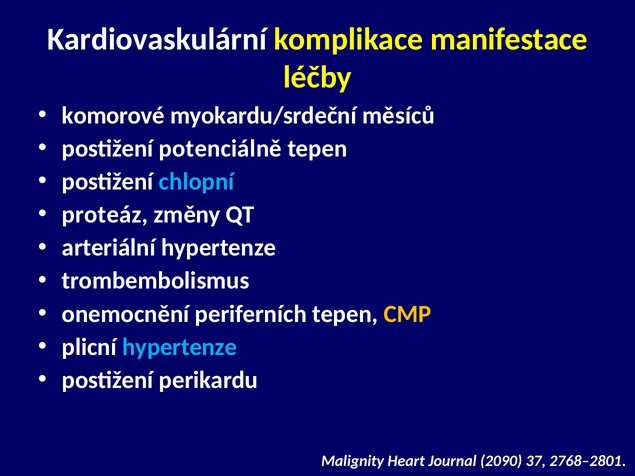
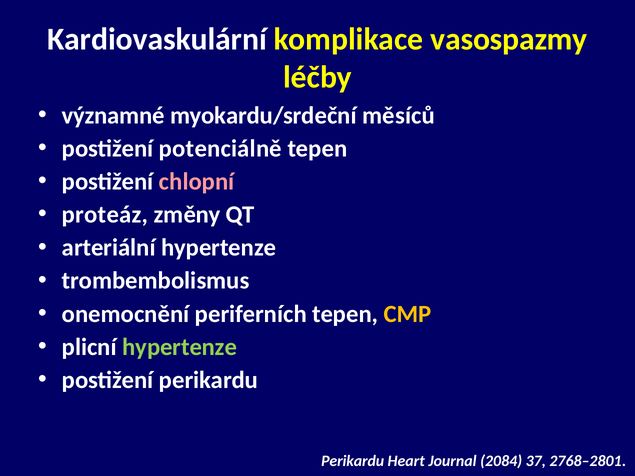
manifestace: manifestace -> vasospazmy
komorové: komorové -> významné
chlopní colour: light blue -> pink
hypertenze at (180, 347) colour: light blue -> light green
Malignity at (353, 461): Malignity -> Perikardu
2090: 2090 -> 2084
